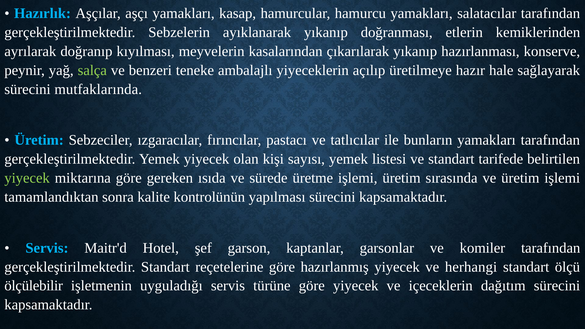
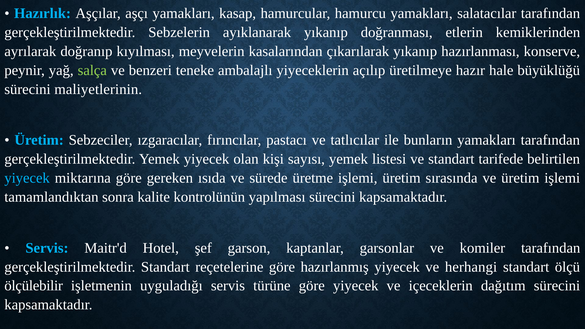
sağlayarak: sağlayarak -> büyüklüğü
mutfaklarında: mutfaklarında -> maliyetlerinin
yiyecek at (27, 178) colour: light green -> light blue
